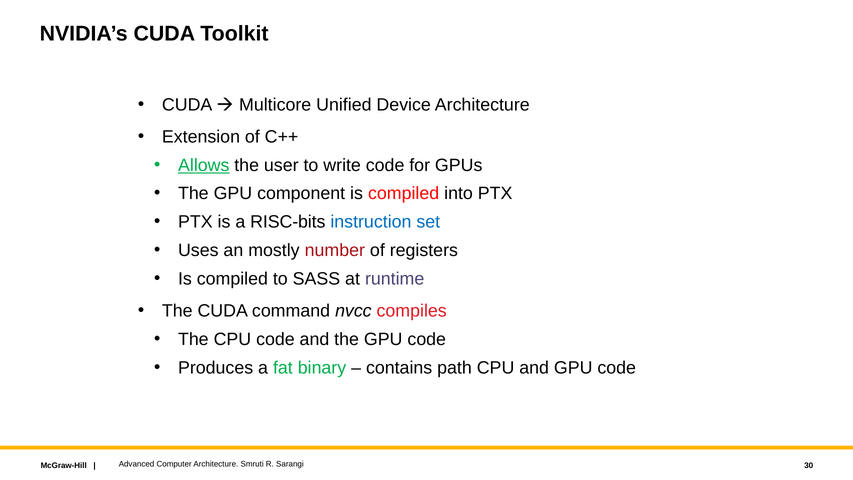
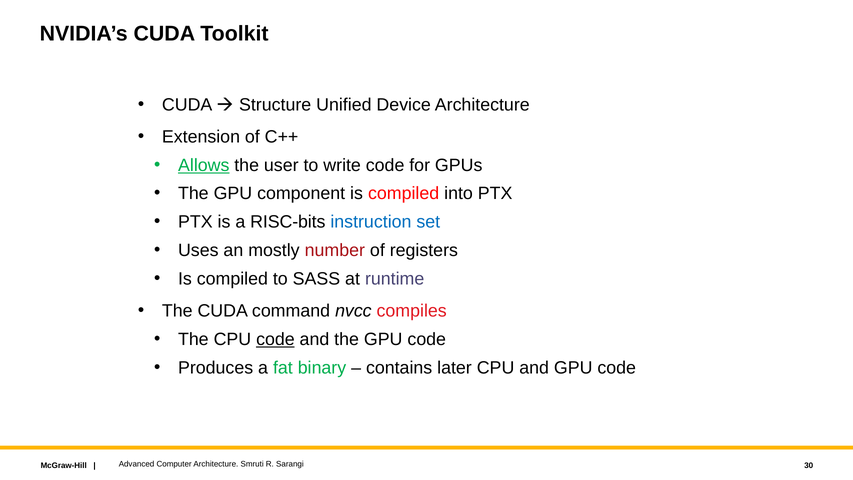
Multicore: Multicore -> Structure
code at (275, 339) underline: none -> present
path: path -> later
